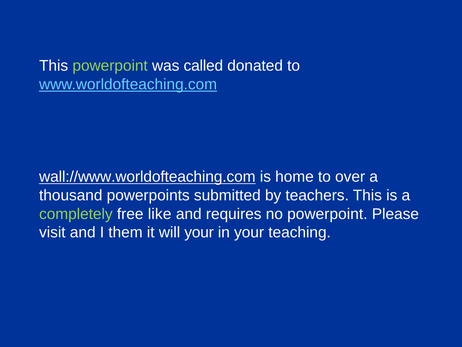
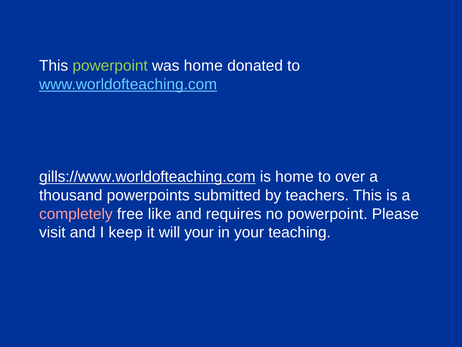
was called: called -> home
wall://www.worldofteaching.com: wall://www.worldofteaching.com -> gills://www.worldofteaching.com
completely colour: light green -> pink
them: them -> keep
